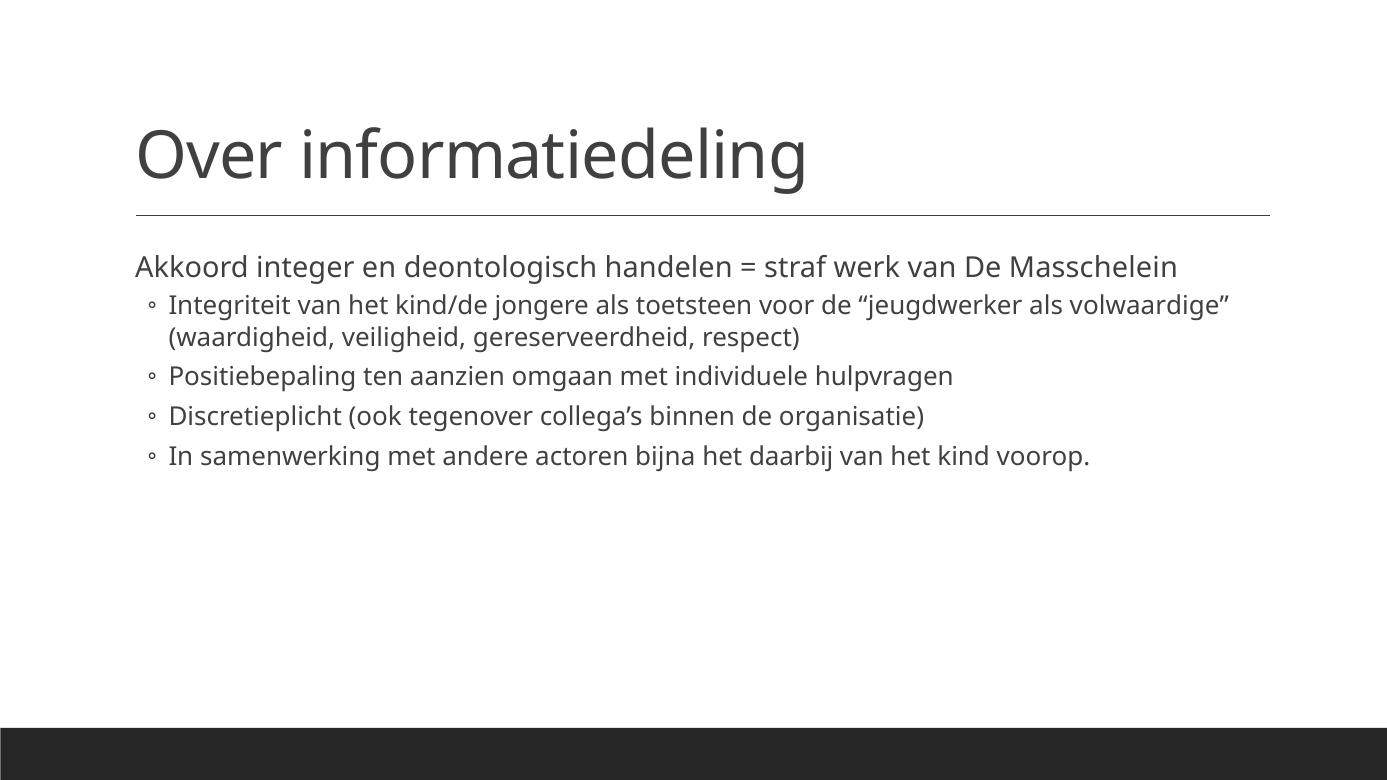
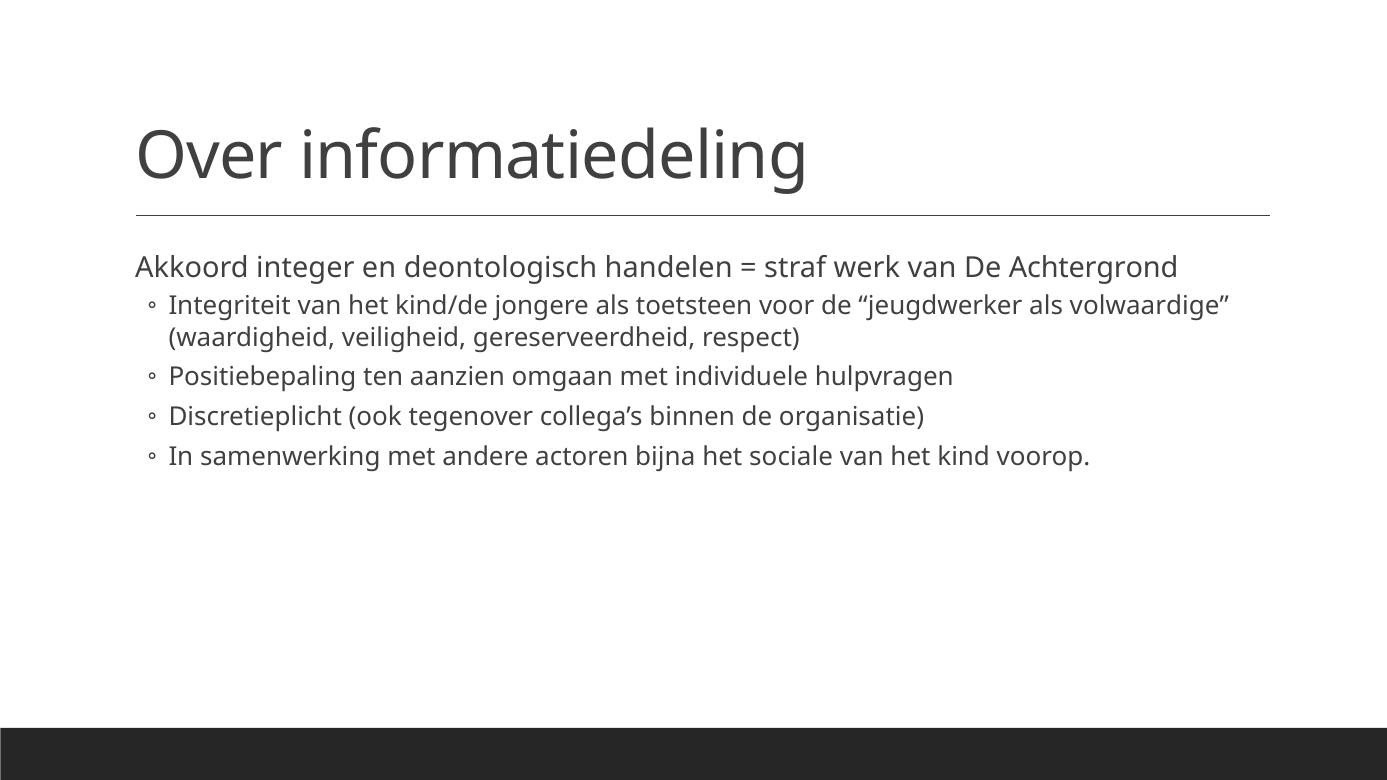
Masschelein: Masschelein -> Achtergrond
daarbij: daarbij -> sociale
